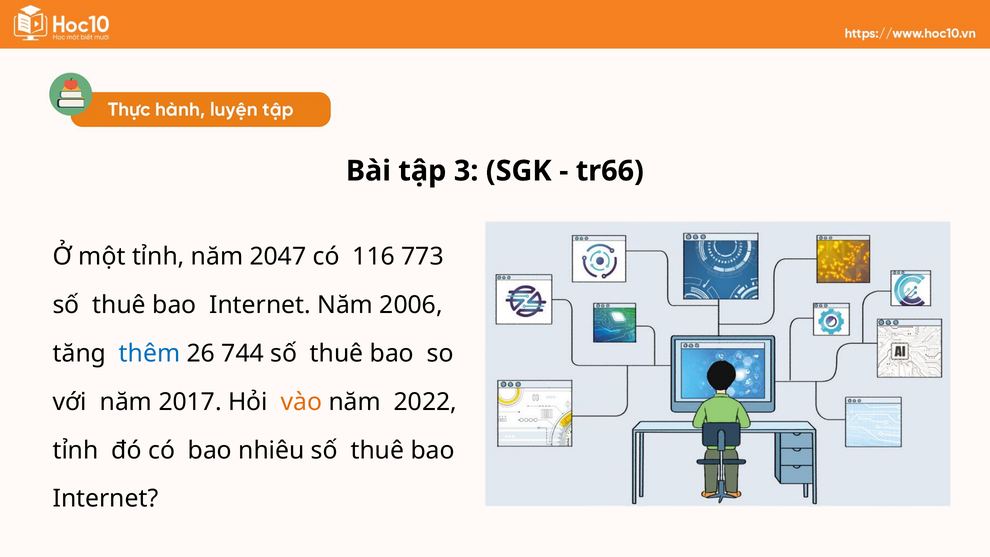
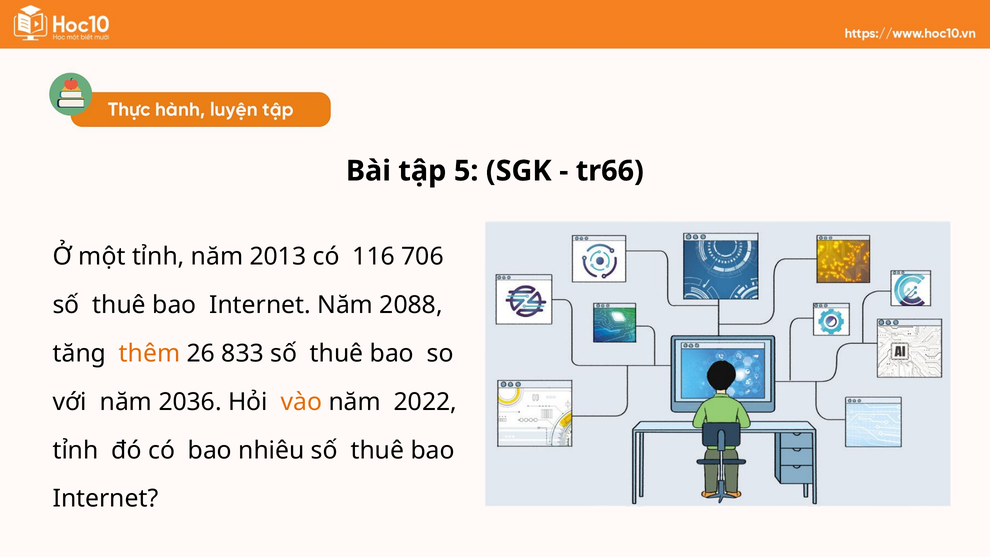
3: 3 -> 5
2047: 2047 -> 2013
773: 773 -> 706
2006: 2006 -> 2088
thêm colour: blue -> orange
744: 744 -> 833
2017: 2017 -> 2036
